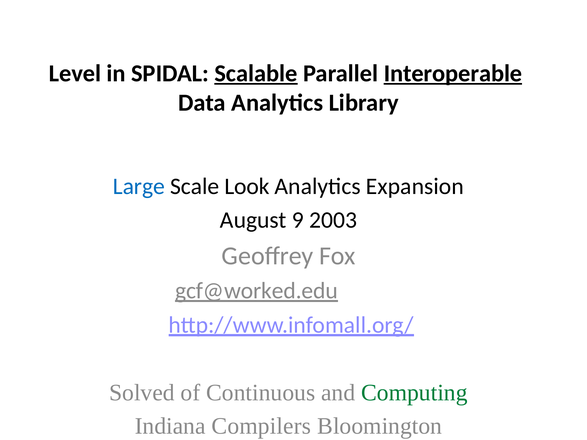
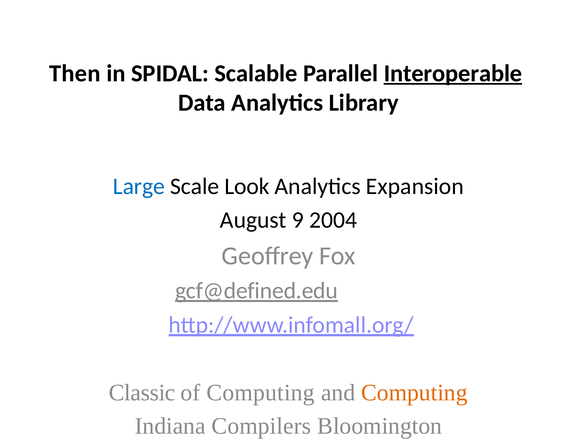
Level: Level -> Then
Scalable underline: present -> none
2003: 2003 -> 2004
gcf@worked.edu: gcf@worked.edu -> gcf@defined.edu
Solved: Solved -> Classic
of Continuous: Continuous -> Computing
Computing at (414, 393) colour: green -> orange
